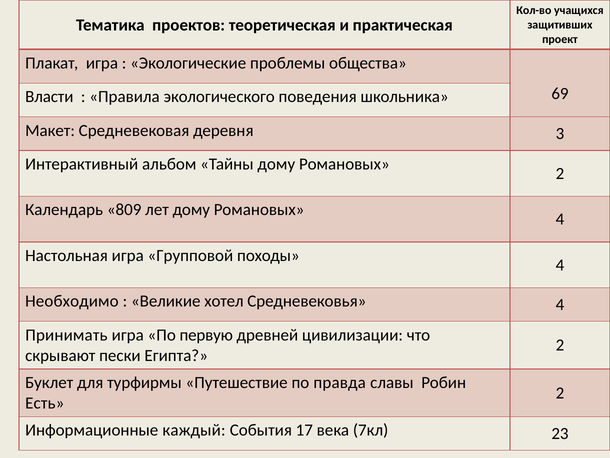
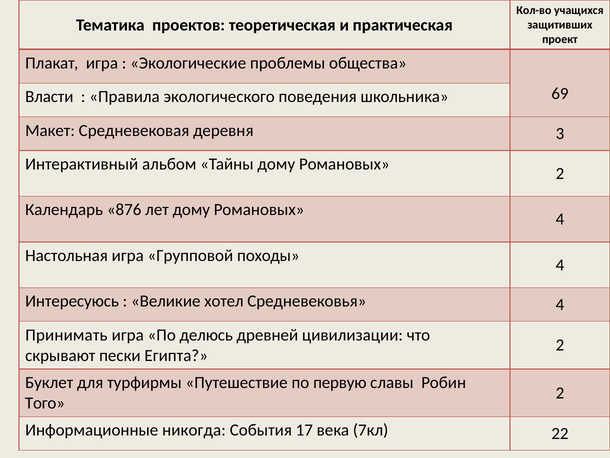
809: 809 -> 876
Необходимо: Необходимо -> Интересуюсь
первую: первую -> делюсь
правда: правда -> первую
Есть: Есть -> Того
каждый: каждый -> никогда
23: 23 -> 22
